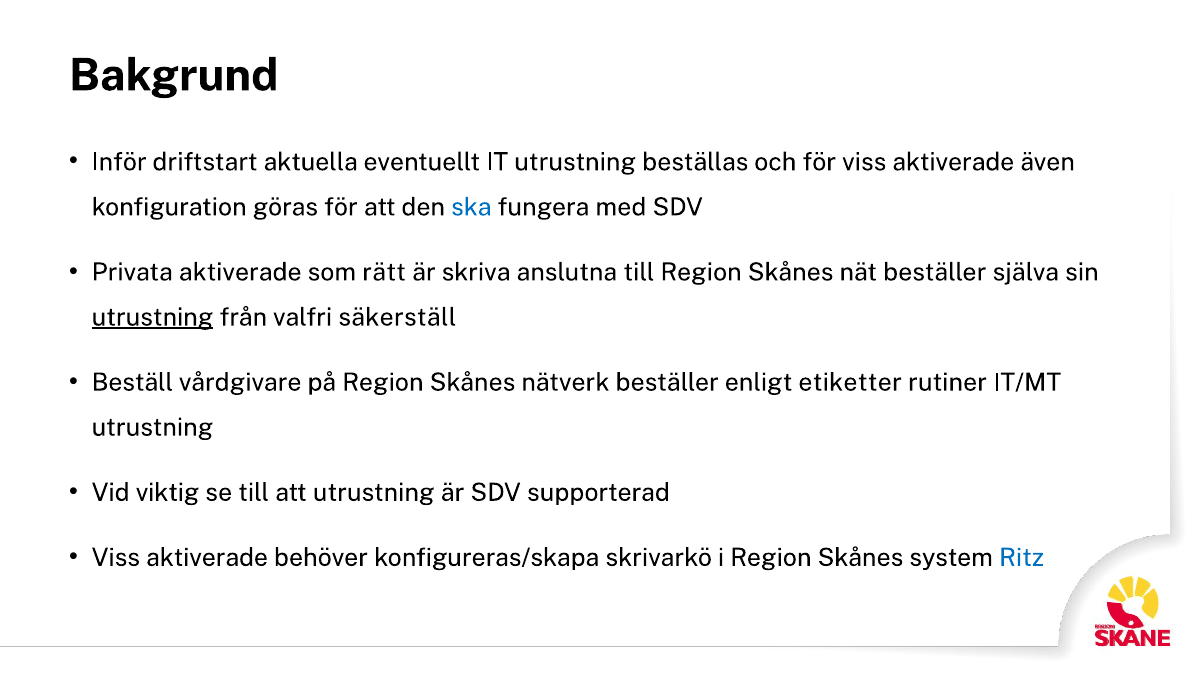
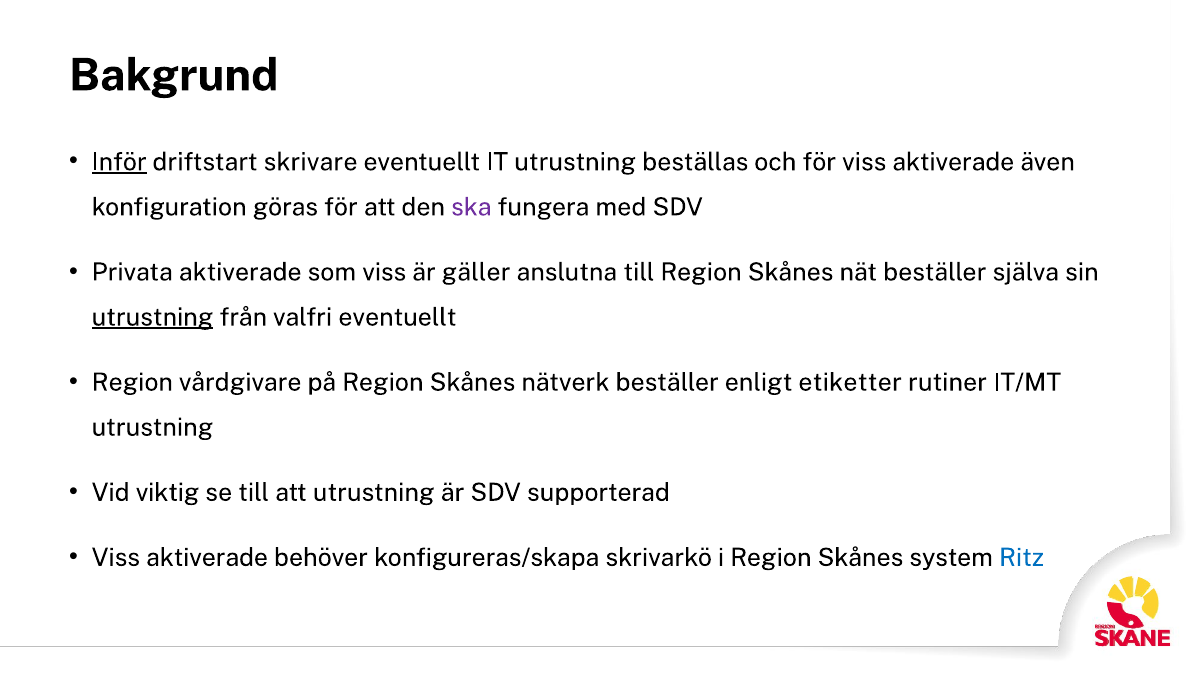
Inför underline: none -> present
aktuella: aktuella -> skrivare
ska colour: blue -> purple
som rätt: rätt -> viss
skriva: skriva -> gäller
valfri säkerställ: säkerställ -> eventuellt
Beställ at (132, 382): Beställ -> Region
